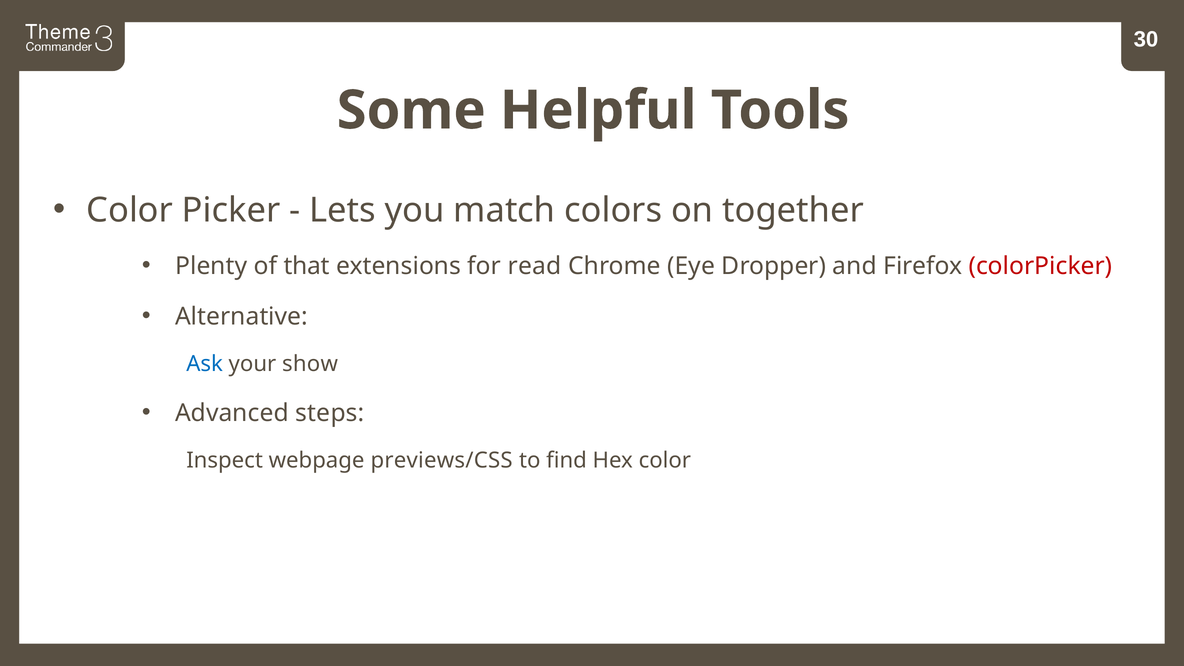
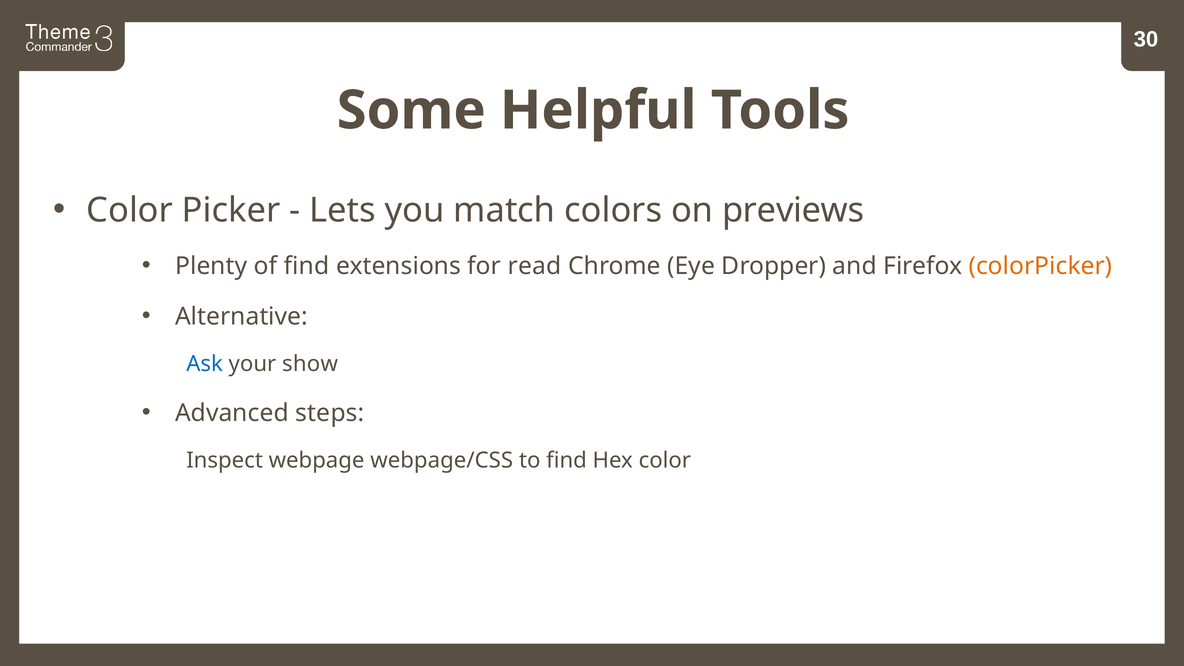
together: together -> previews
of that: that -> find
colorPicker colour: red -> orange
previews/CSS: previews/CSS -> webpage/CSS
